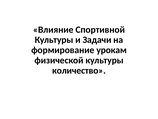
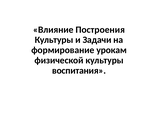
Спортивной: Спортивной -> Построения
количество: количество -> воспитания
